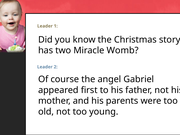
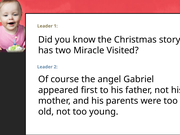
Womb: Womb -> Visited
